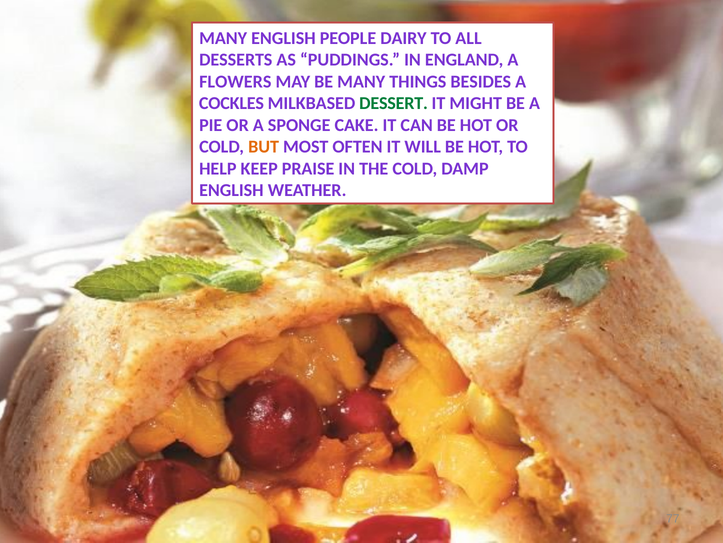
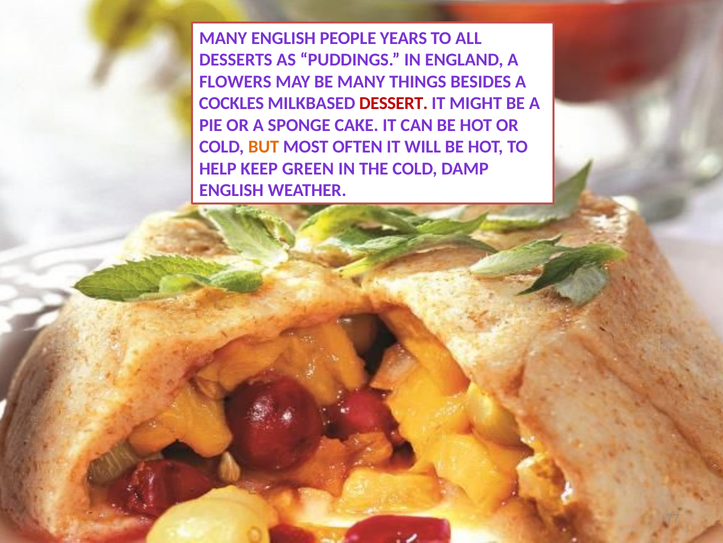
DAIRY: DAIRY -> YEARS
DESSERT colour: green -> red
PRAISE: PRAISE -> GREEN
